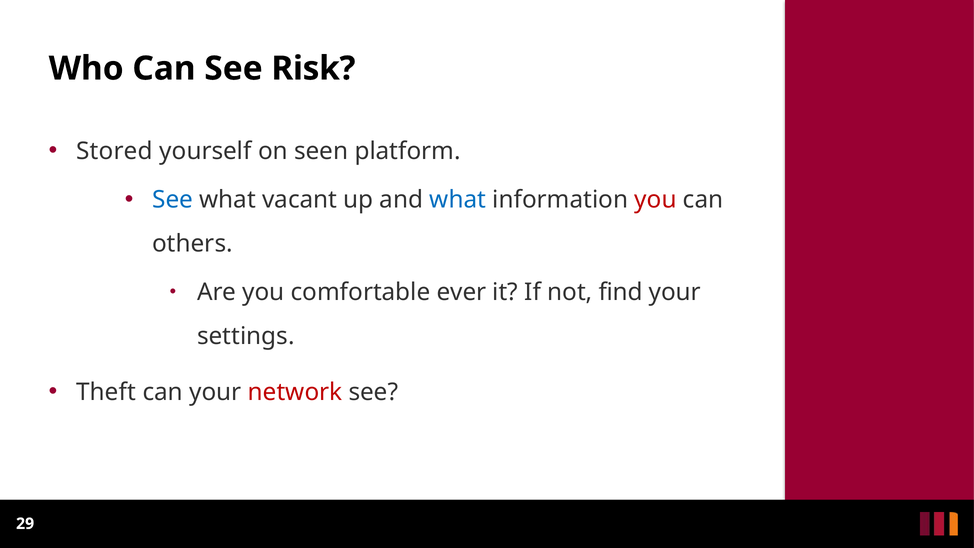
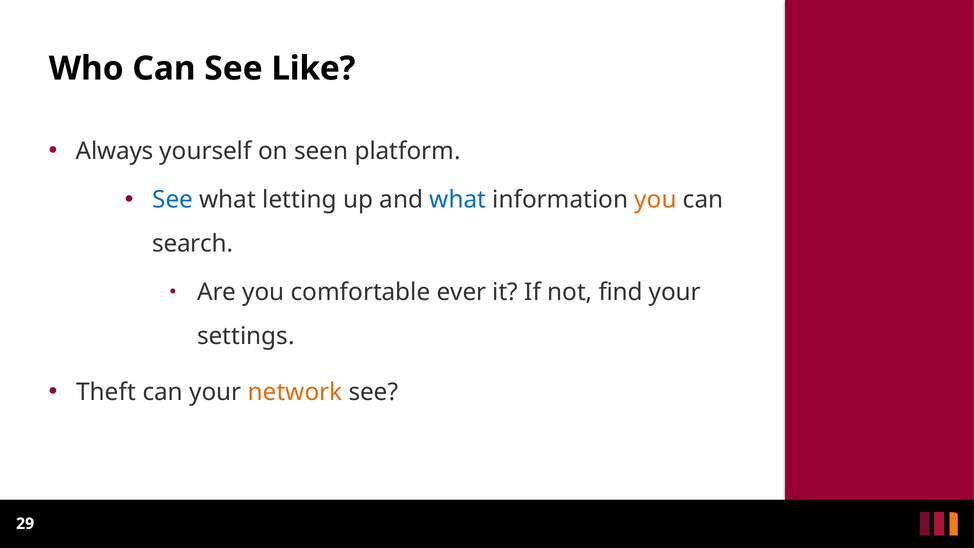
Risk: Risk -> Like
Stored: Stored -> Always
vacant: vacant -> letting
you at (655, 200) colour: red -> orange
others: others -> search
network colour: red -> orange
